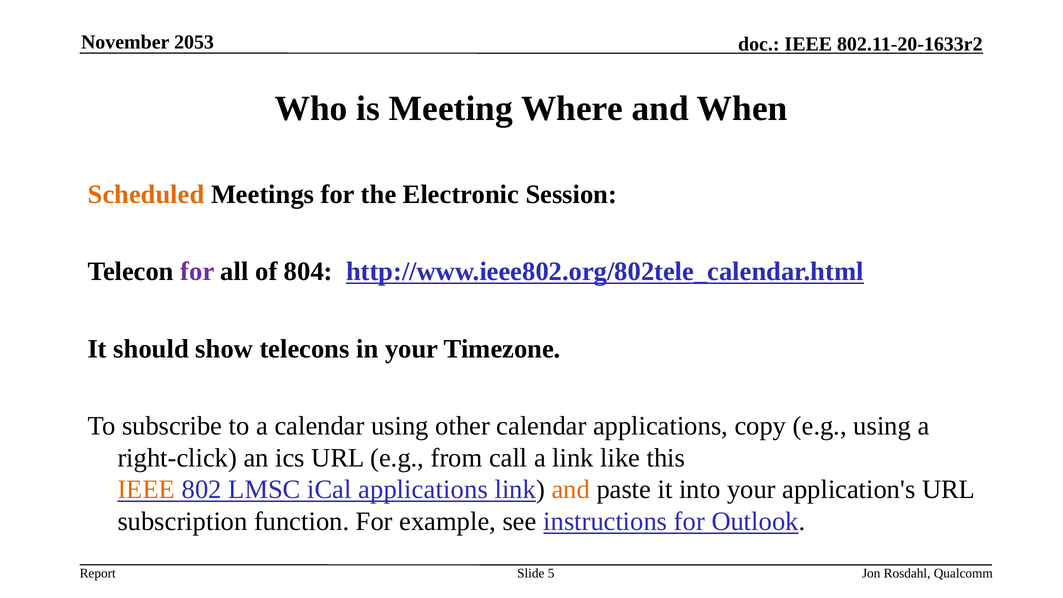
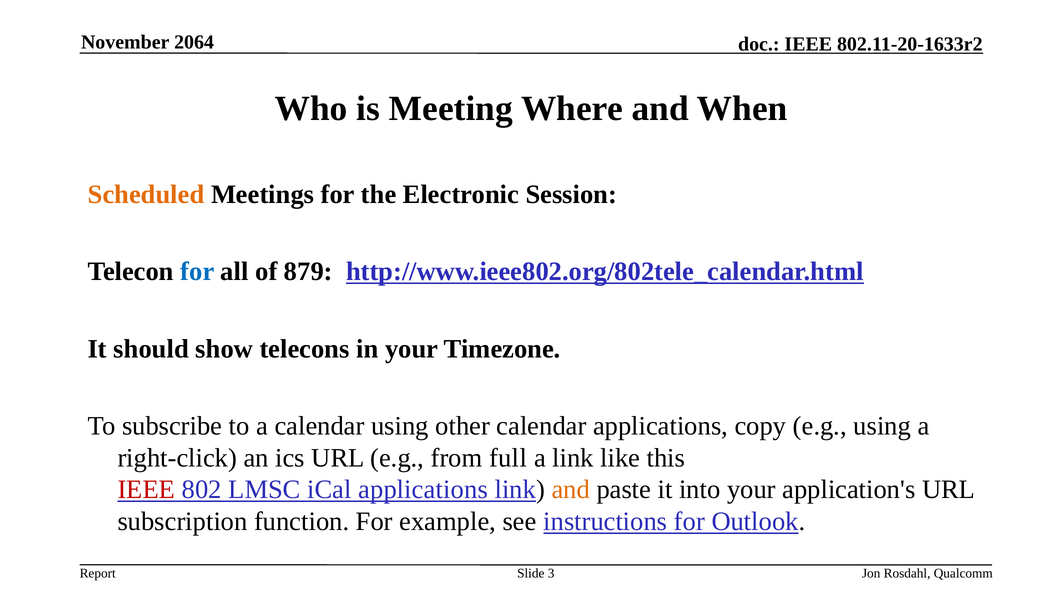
2053: 2053 -> 2064
for at (197, 272) colour: purple -> blue
804: 804 -> 879
call: call -> full
IEEE at (146, 490) colour: orange -> red
5: 5 -> 3
